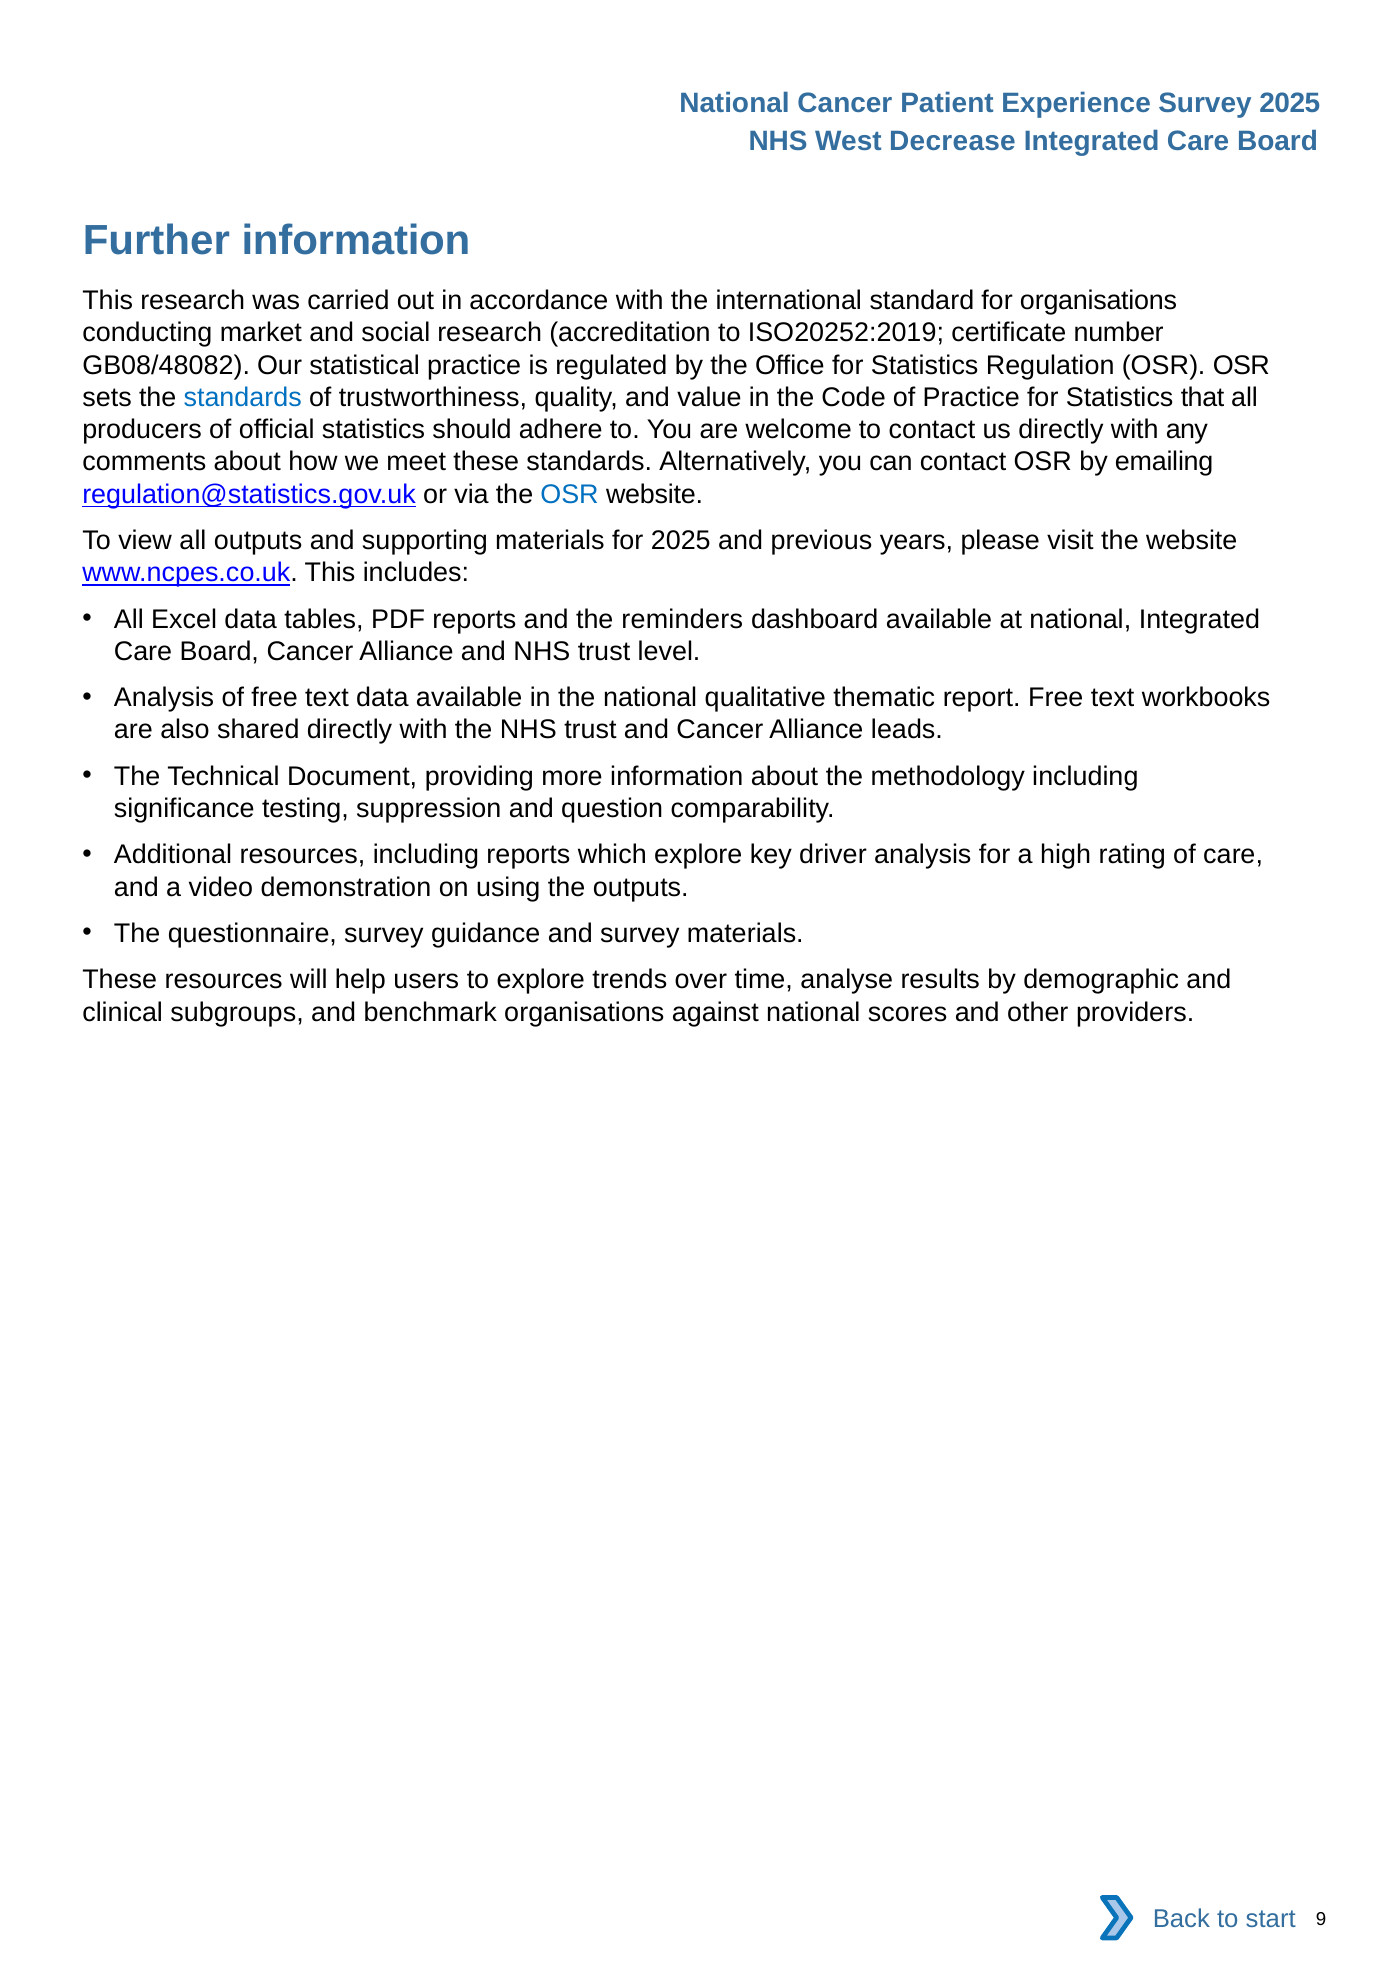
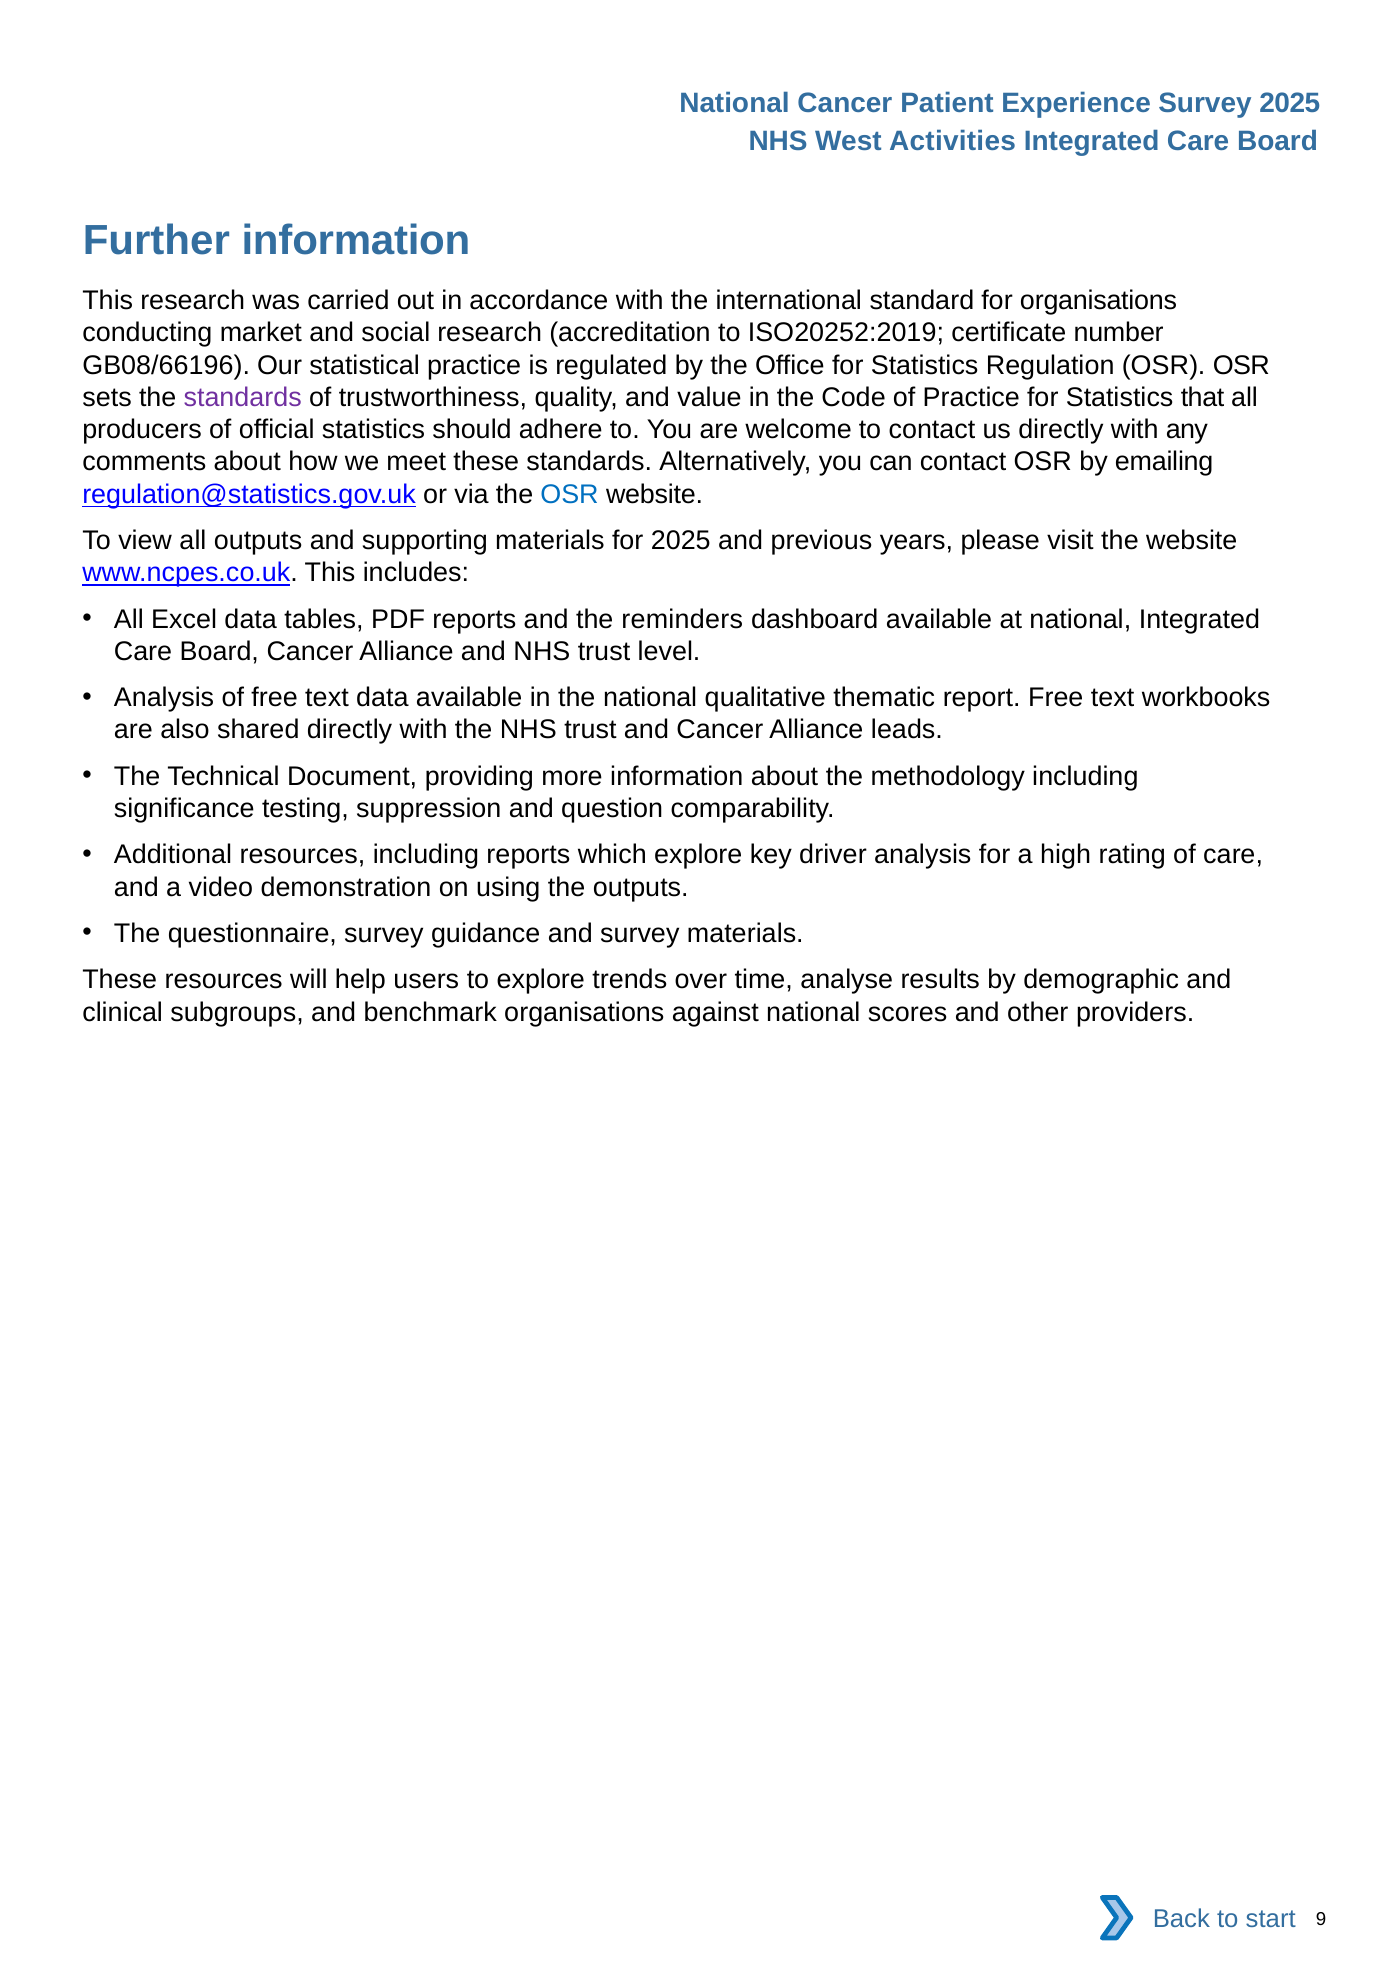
Decrease: Decrease -> Activities
GB08/48082: GB08/48082 -> GB08/66196
standards at (243, 398) colour: blue -> purple
